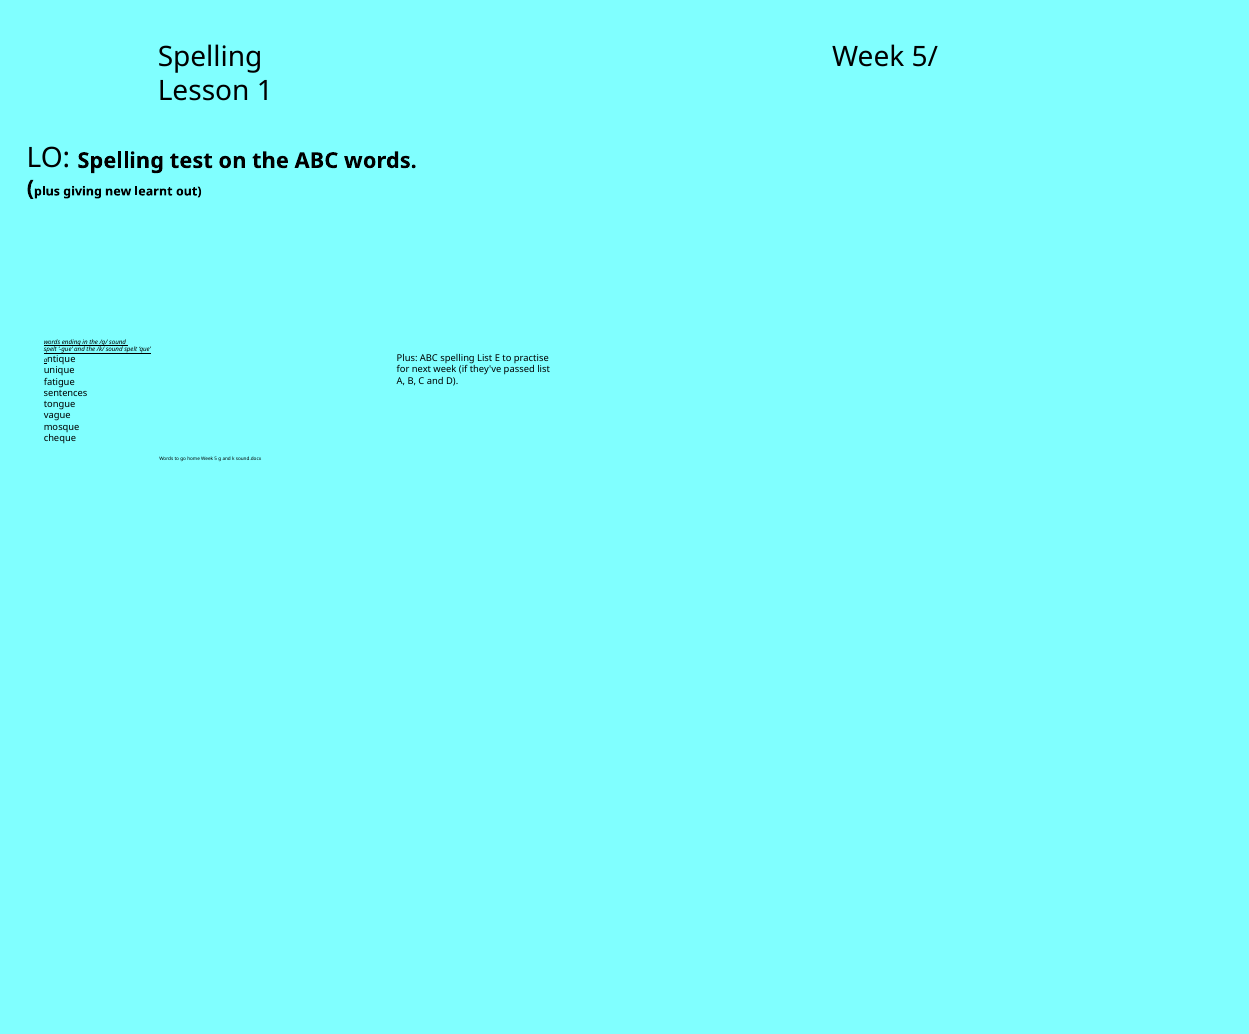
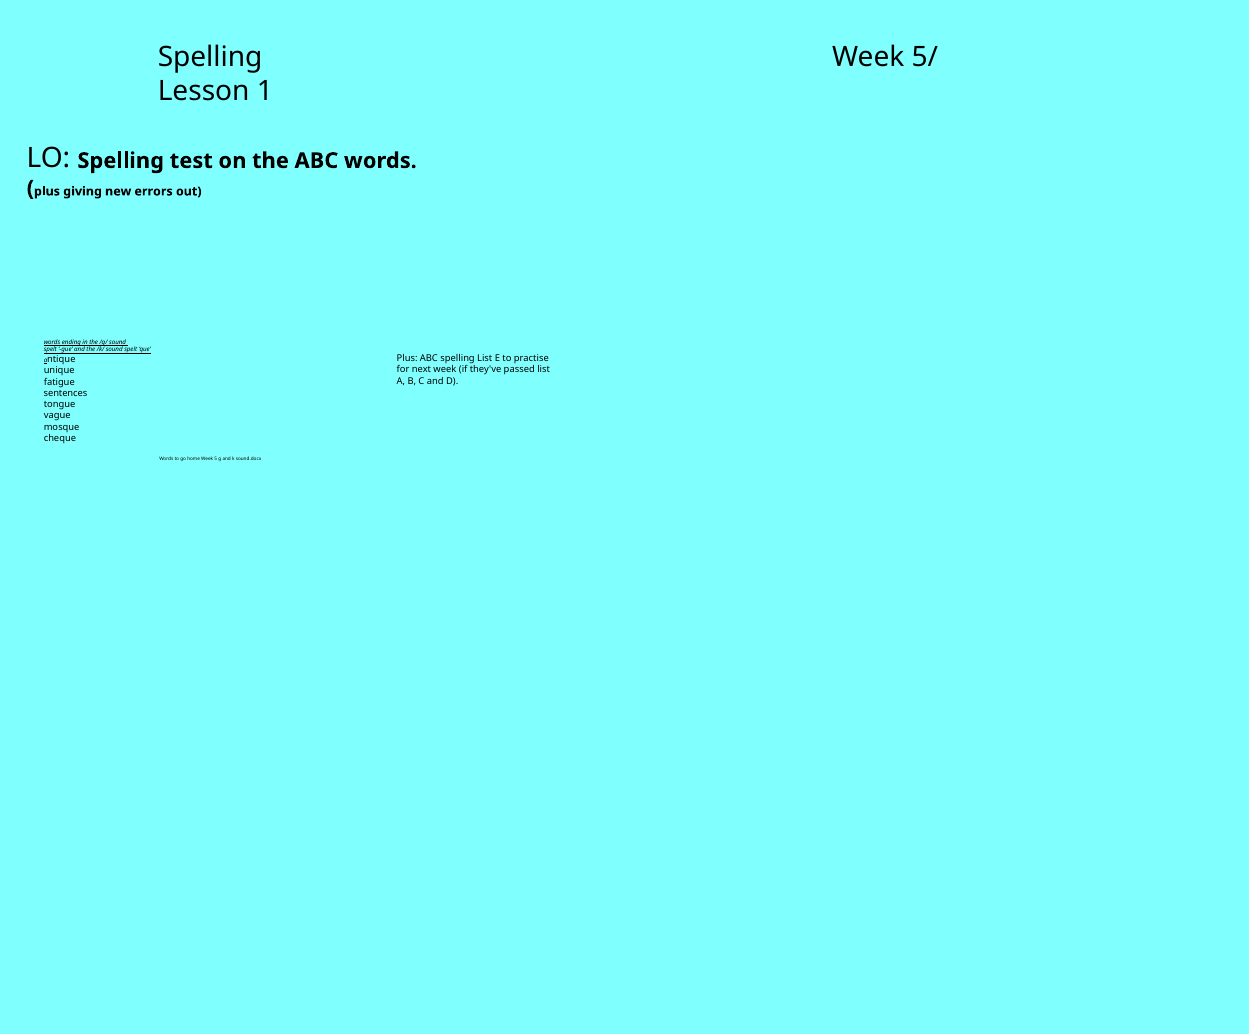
learnt: learnt -> errors
